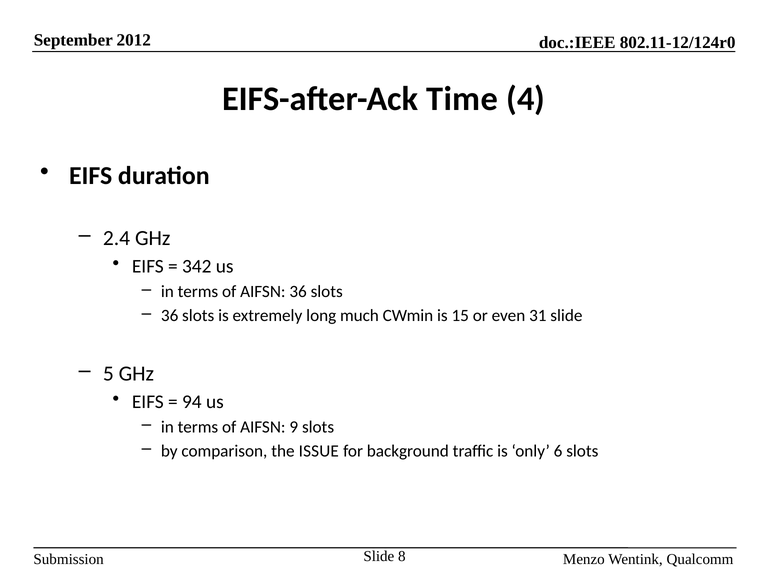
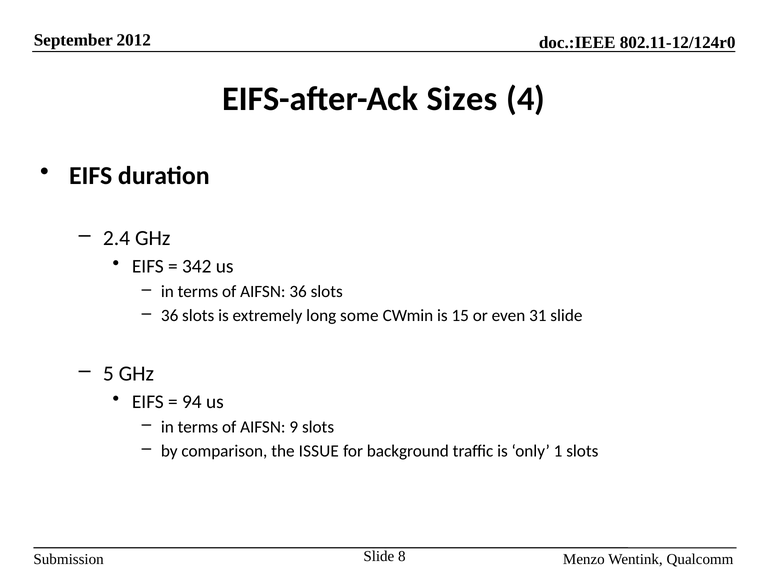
Time: Time -> Sizes
much: much -> some
6: 6 -> 1
